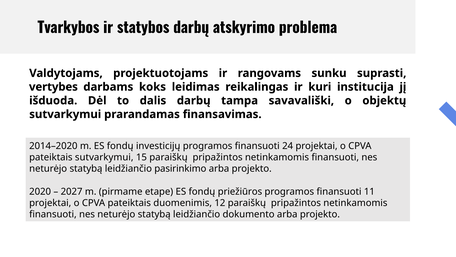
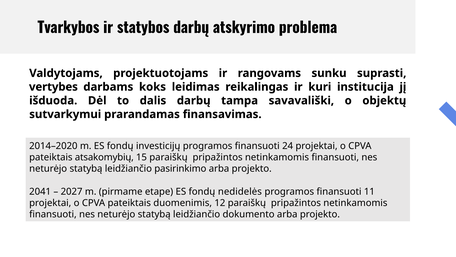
pateiktais sutvarkymui: sutvarkymui -> atsakomybių
2020: 2020 -> 2041
priežiūros: priežiūros -> nedidelės
